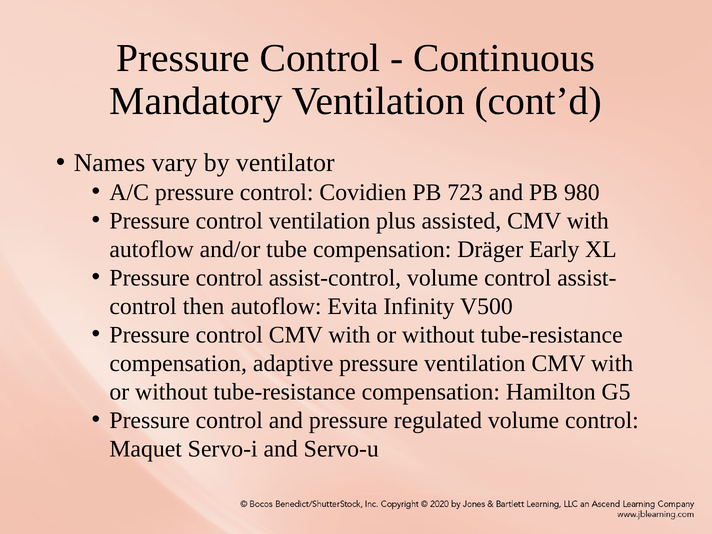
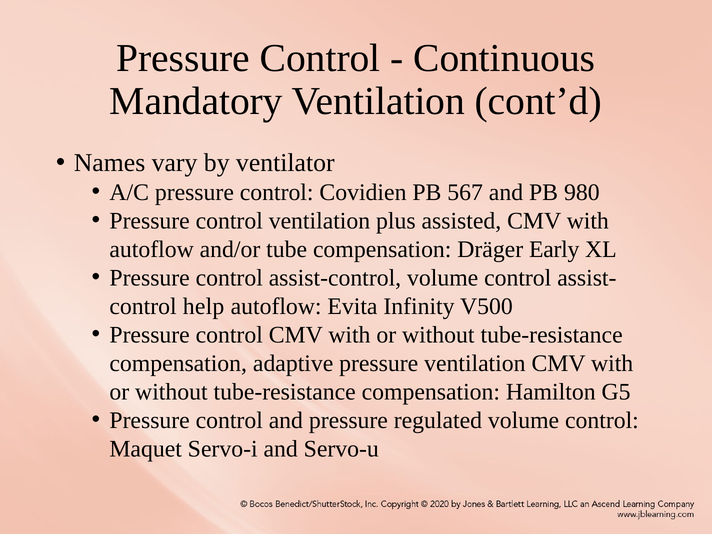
723: 723 -> 567
then: then -> help
